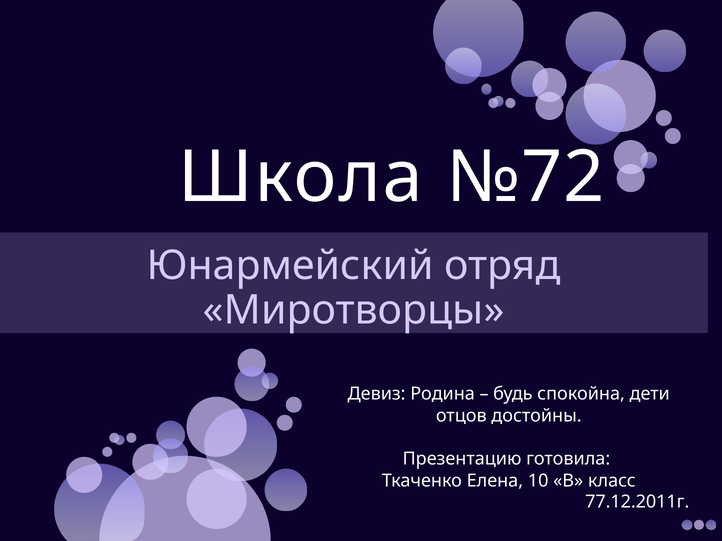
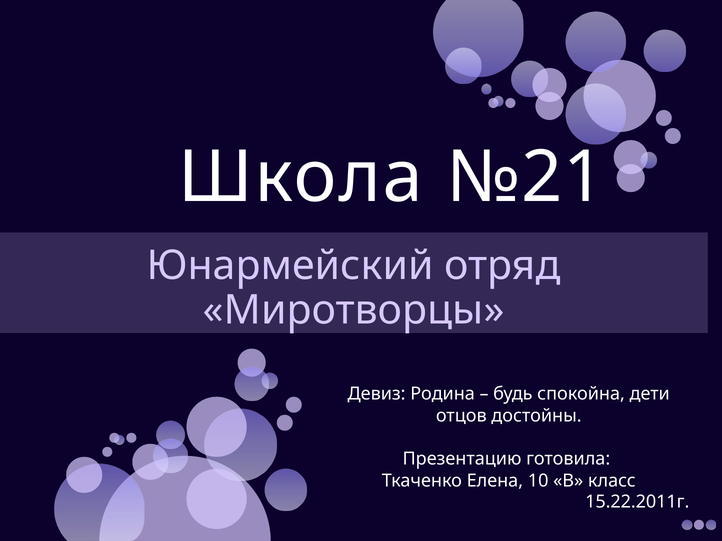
№72: №72 -> №21
77.12.2011г: 77.12.2011г -> 15.22.2011г
